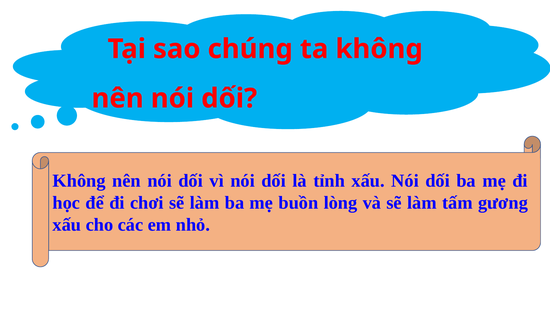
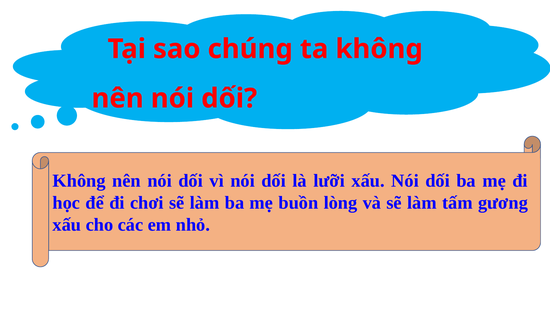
tỉnh: tỉnh -> lưỡi
